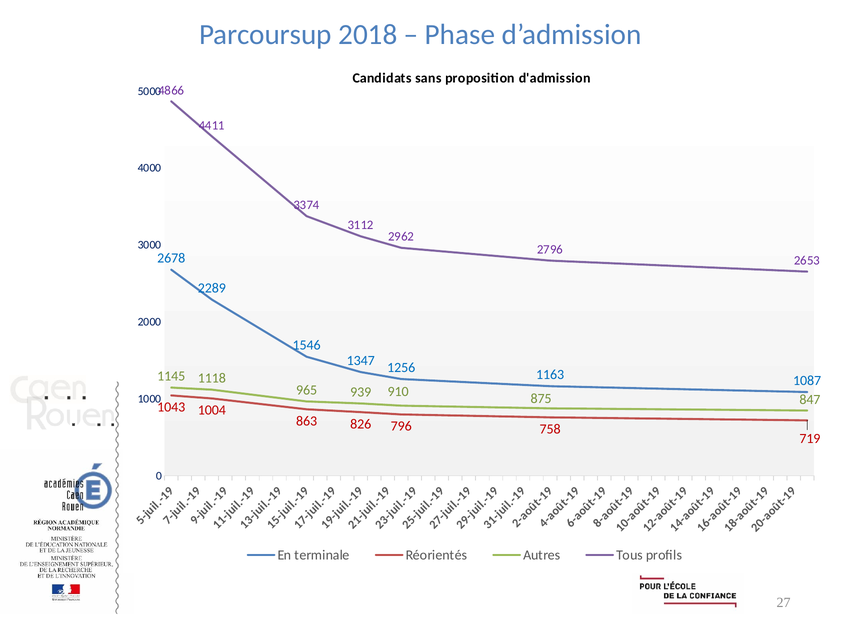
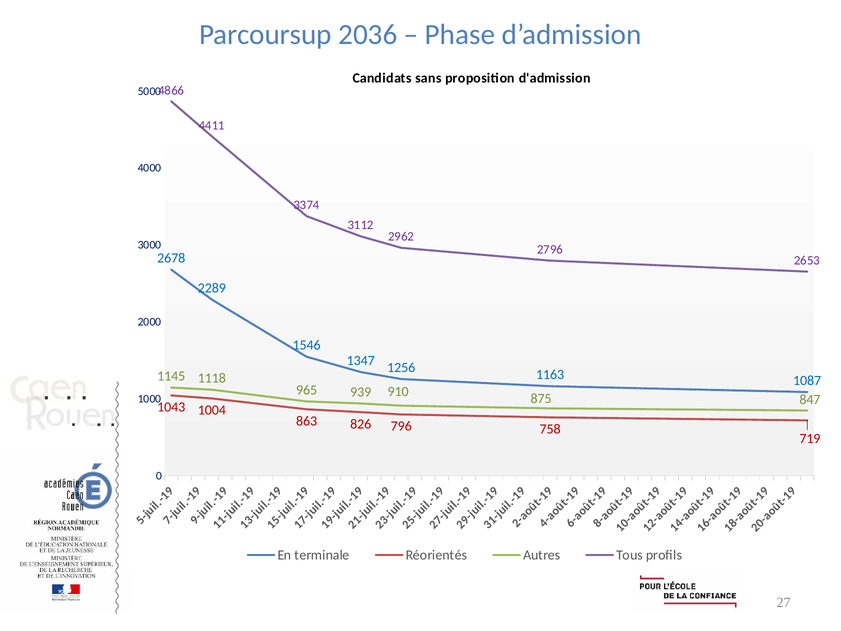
2018: 2018 -> 2036
